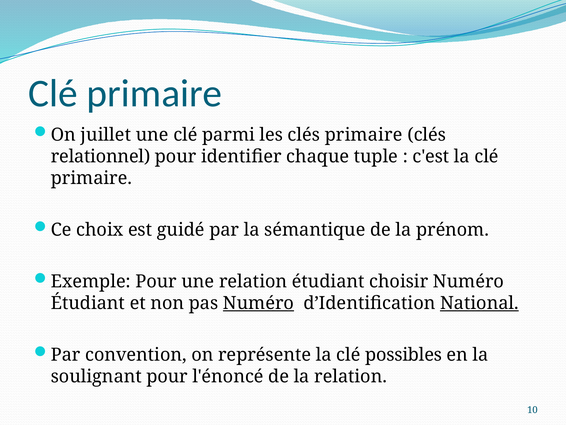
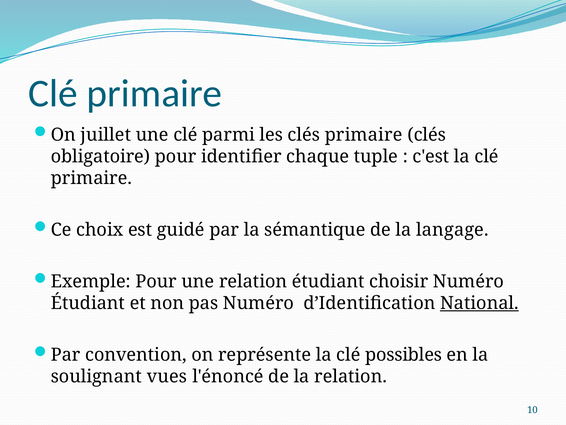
relationnel: relationnel -> obligatoire
prénom: prénom -> langage
Numéro at (258, 303) underline: present -> none
soulignant pour: pour -> vues
